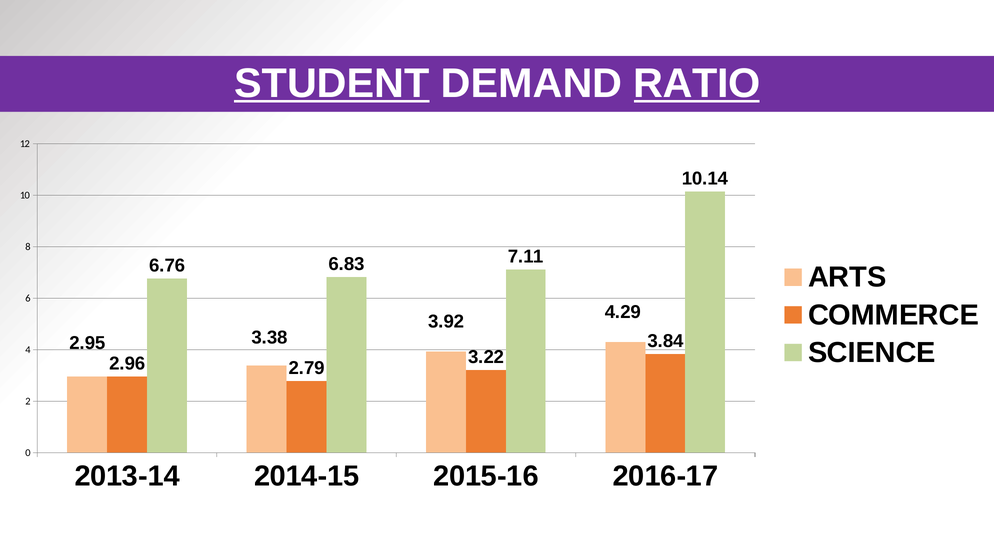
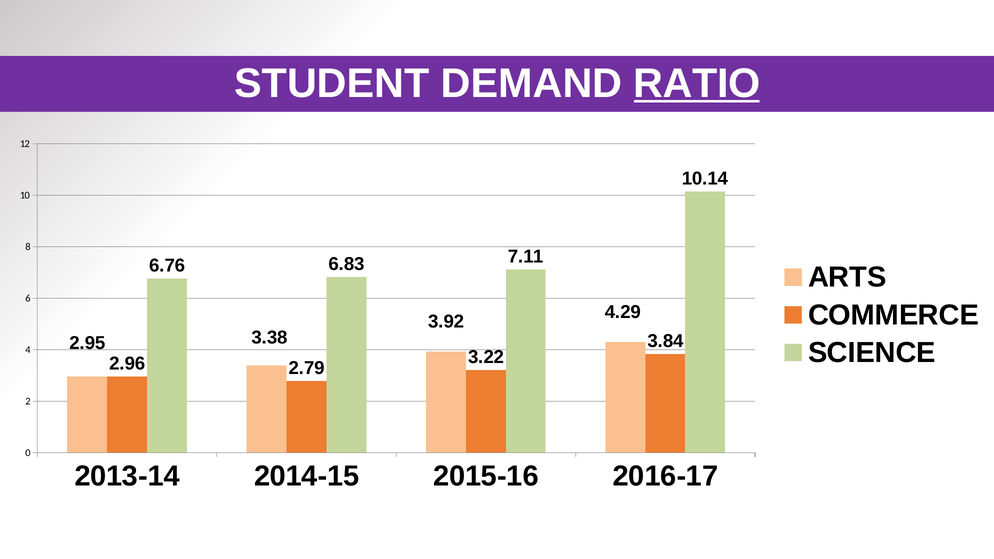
STUDENT underline: present -> none
